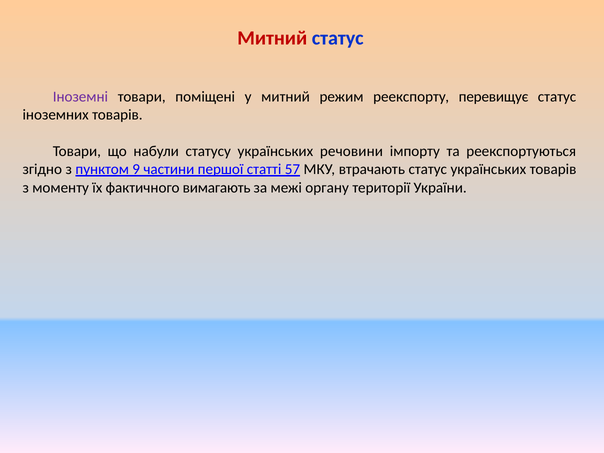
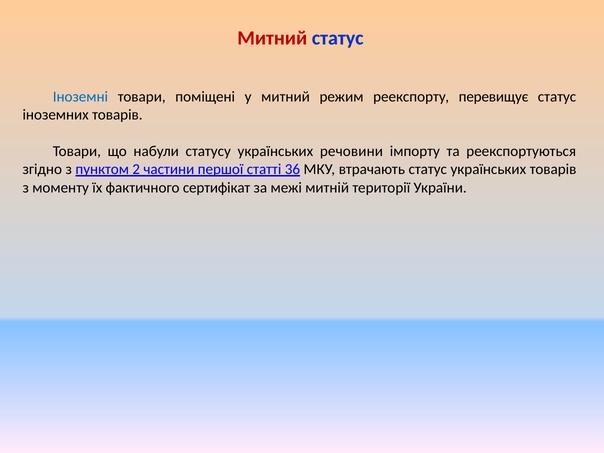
Іноземні colour: purple -> blue
9: 9 -> 2
57: 57 -> 36
вимагають: вимагають -> сертифікат
органу: органу -> митній
